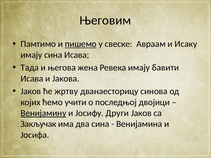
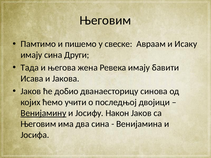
пишемо underline: present -> none
сина Исава: Исава -> Други
жртву: жртву -> добио
Други: Други -> Након
Закључак at (38, 124): Закључак -> Његовим
